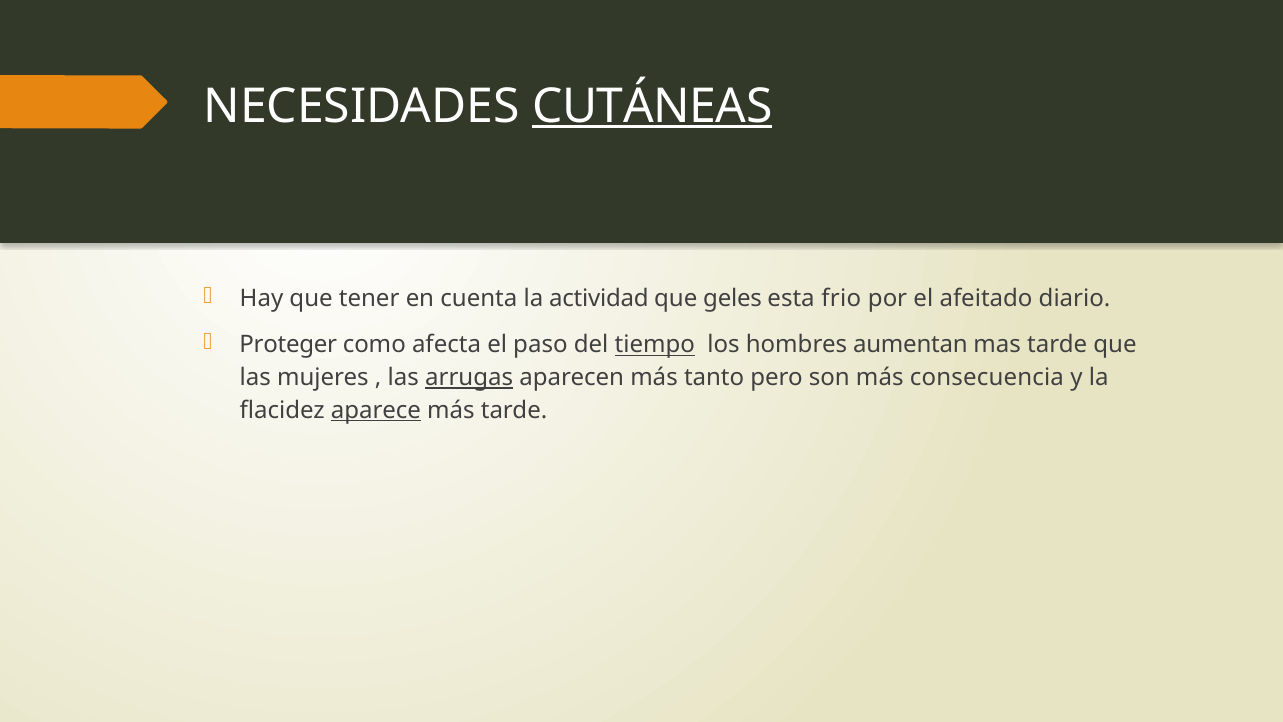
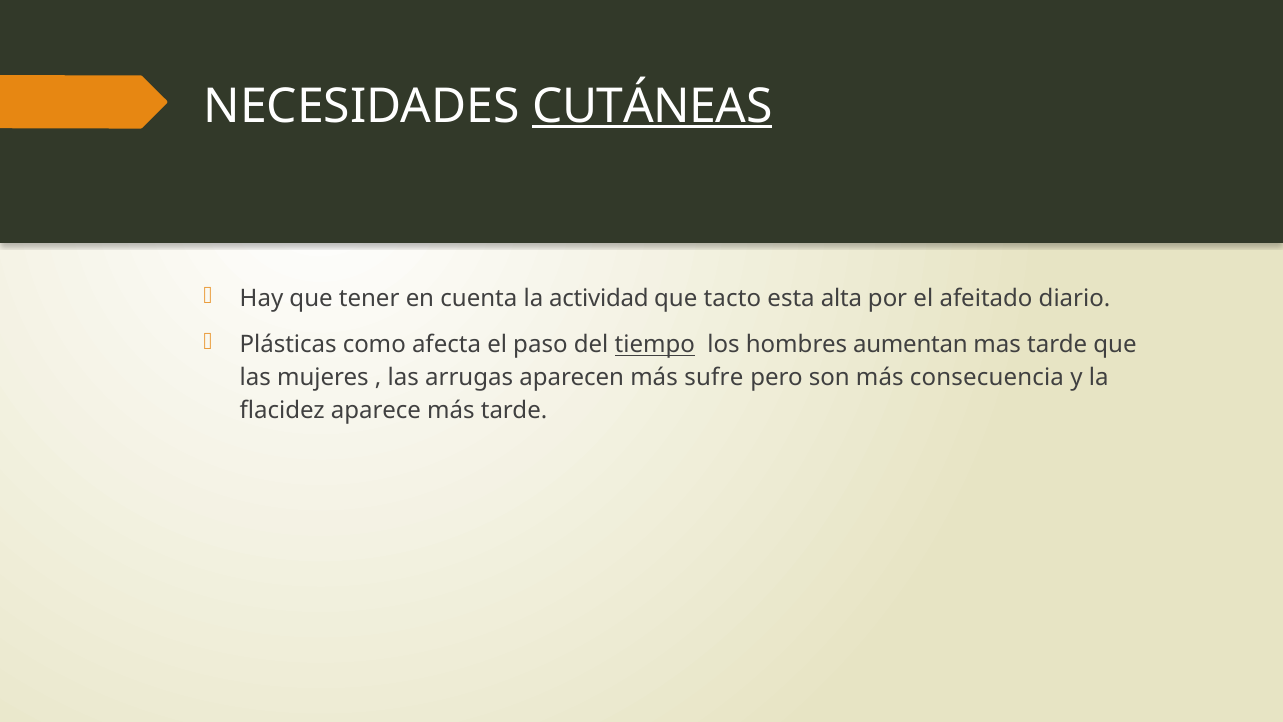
geles: geles -> tacto
frio: frio -> alta
Proteger: Proteger -> Plásticas
arrugas underline: present -> none
tanto: tanto -> sufre
aparece underline: present -> none
